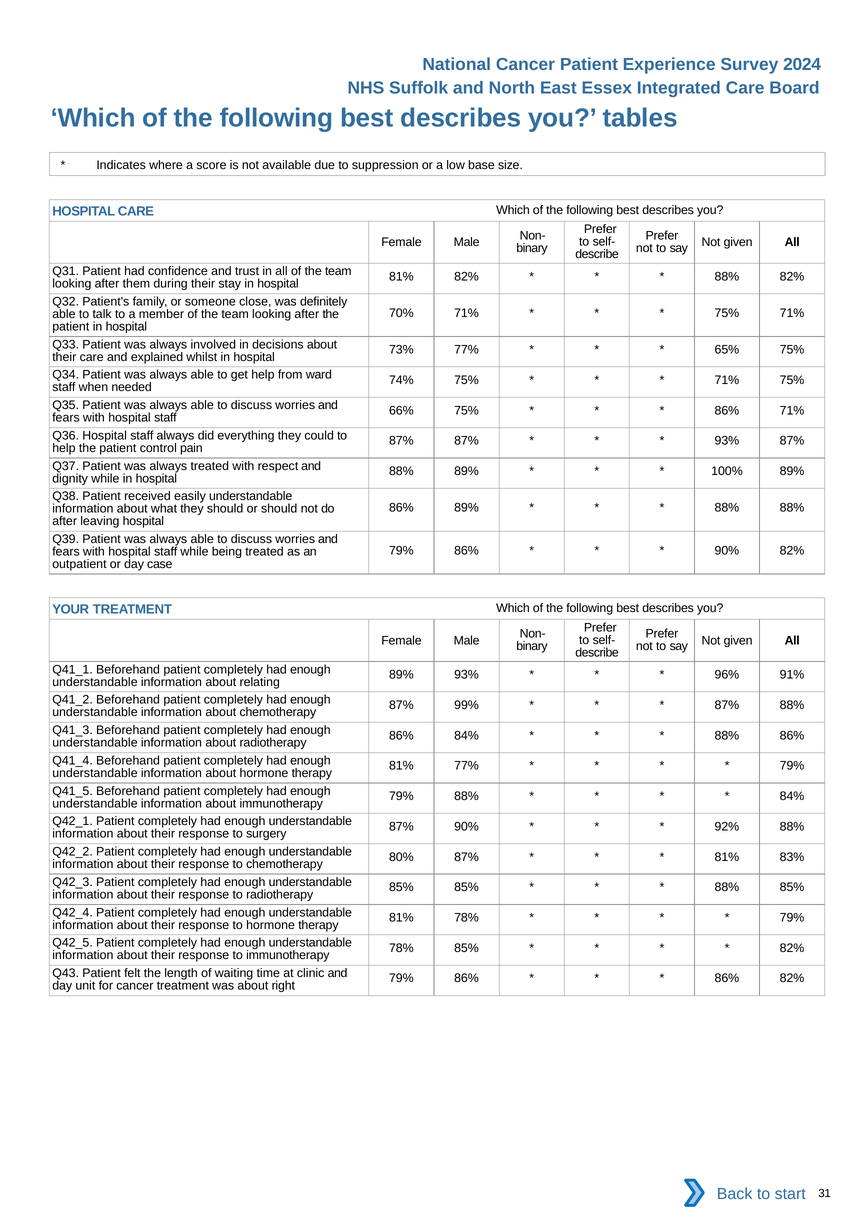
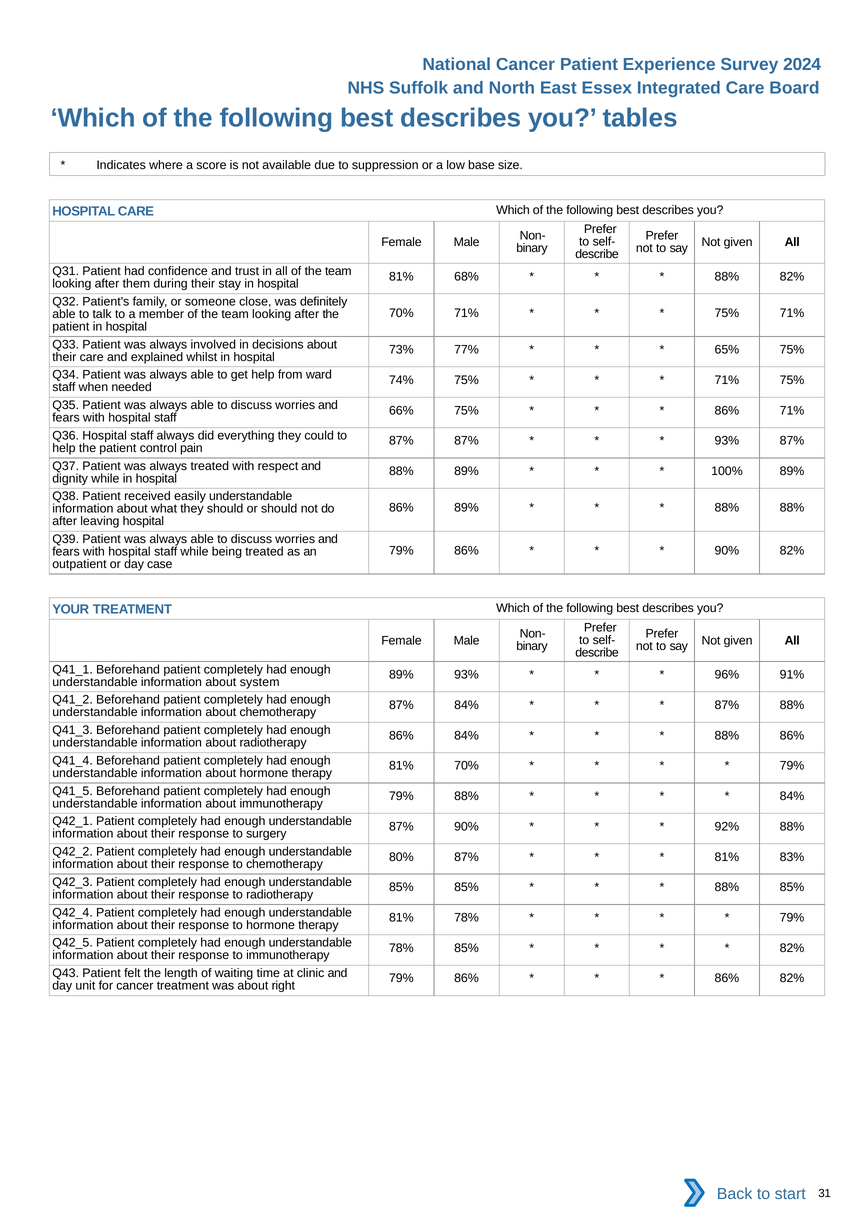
81% 82%: 82% -> 68%
relating: relating -> system
87% 99%: 99% -> 84%
81% 77%: 77% -> 70%
